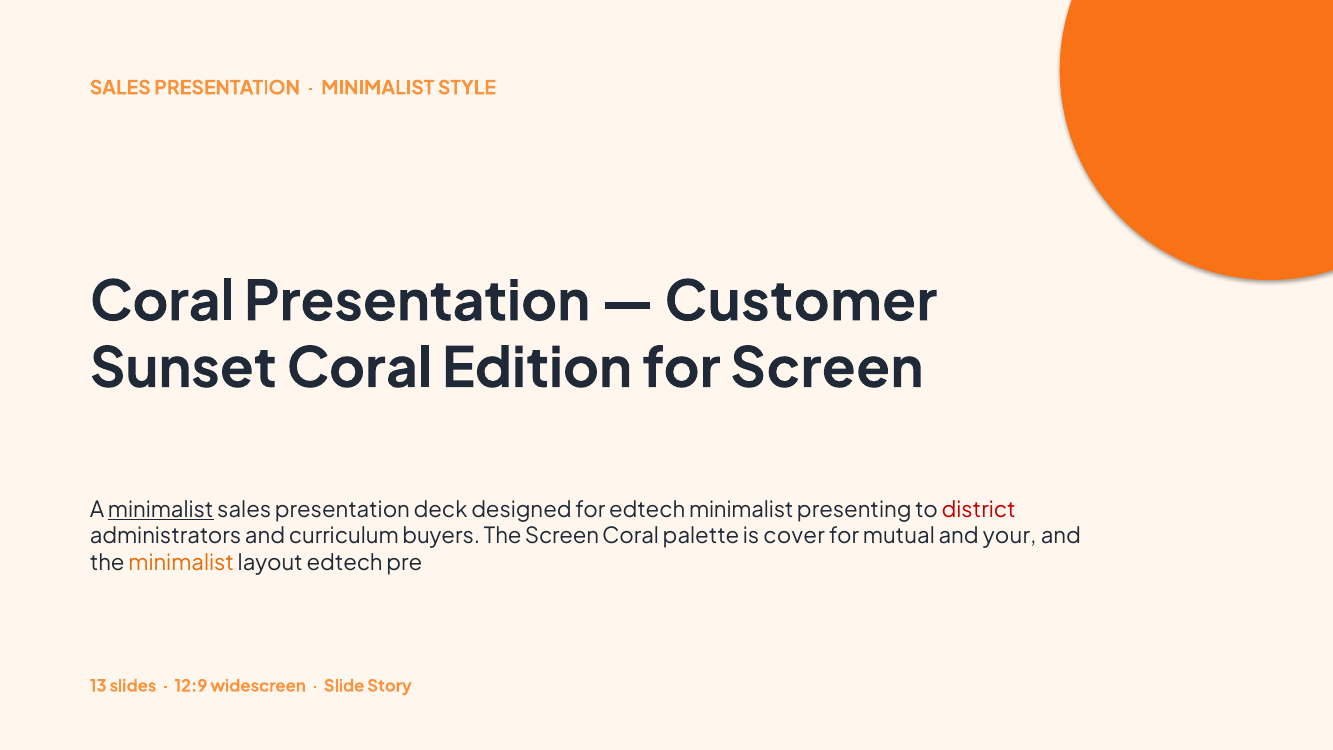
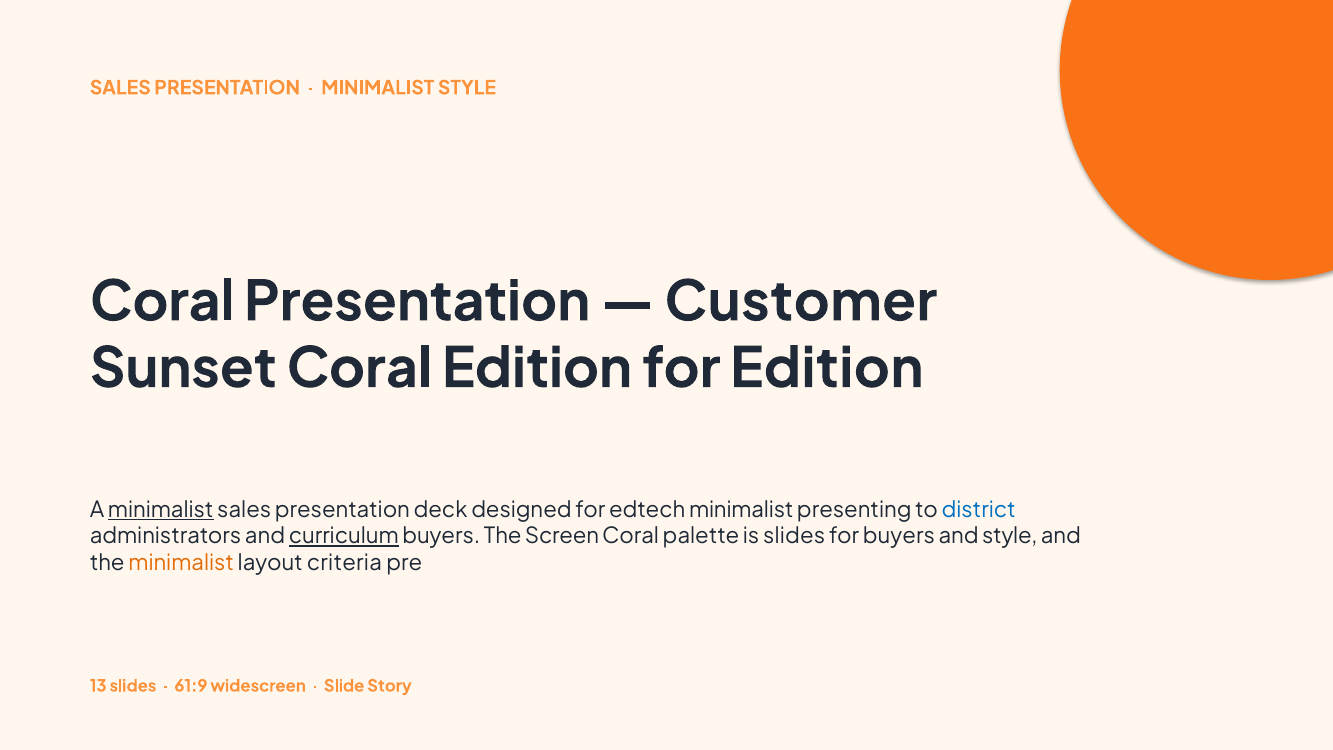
for Screen: Screen -> Edition
district colour: red -> blue
curriculum underline: none -> present
is cover: cover -> slides
for mutual: mutual -> buyers
and your: your -> style
layout edtech: edtech -> criteria
12:9: 12:9 -> 61:9
